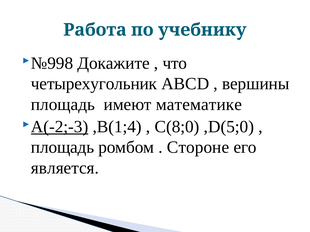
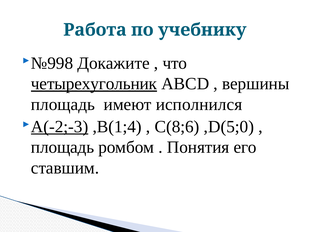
четырехугольник underline: none -> present
математике: математике -> исполнился
С(8;0: С(8;0 -> С(8;6
Стороне: Стороне -> Понятия
является: является -> ставшим
